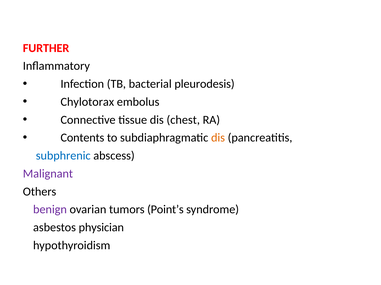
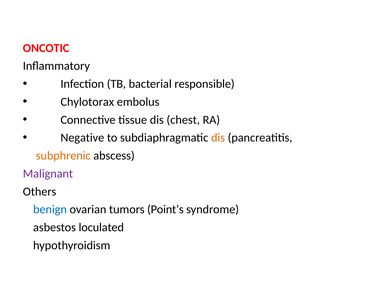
FURTHER: FURTHER -> ONCOTIC
pleurodesis: pleurodesis -> responsible
Contents: Contents -> Negative
subphrenic colour: blue -> orange
benign colour: purple -> blue
physician: physician -> loculated
